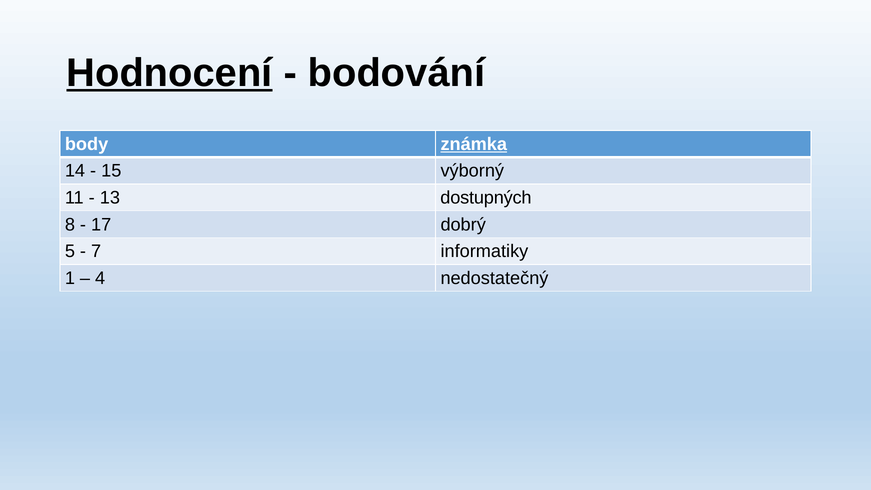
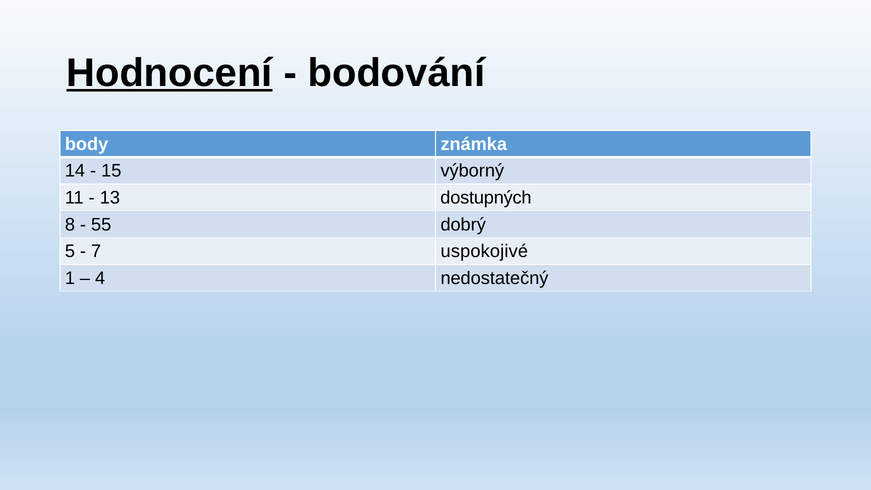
známka underline: present -> none
17: 17 -> 55
informatiky: informatiky -> uspokojivé
